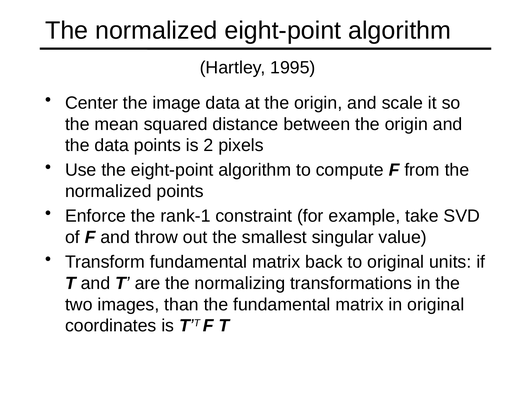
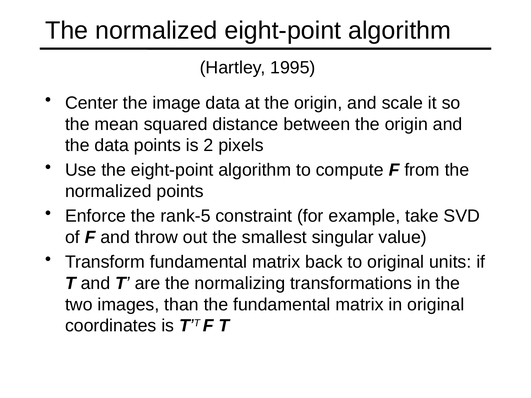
rank-1: rank-1 -> rank-5
